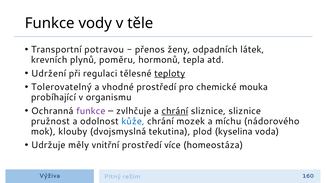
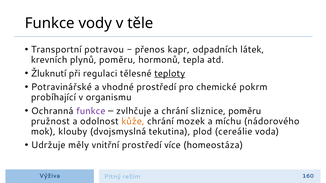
ženy: ženy -> kapr
Udržení: Udržení -> Žluknutí
Tolerovatelný: Tolerovatelný -> Potravinářské
mouka: mouka -> pokrm
chrání at (175, 111) underline: present -> none
sliznice sliznice: sliznice -> poměru
kůže colour: blue -> orange
kyselina: kyselina -> cereálie
